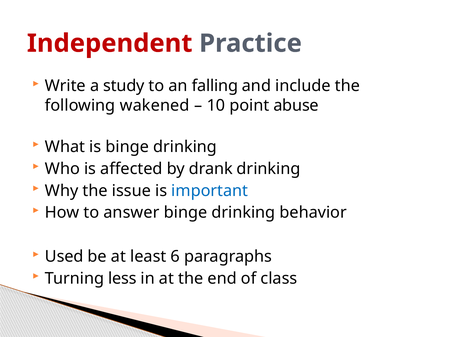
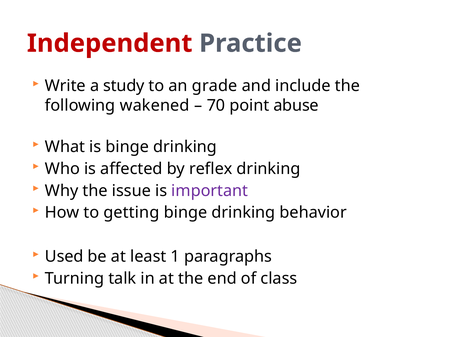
falling: falling -> grade
10: 10 -> 70
drank: drank -> reflex
important colour: blue -> purple
answer: answer -> getting
6: 6 -> 1
less: less -> talk
